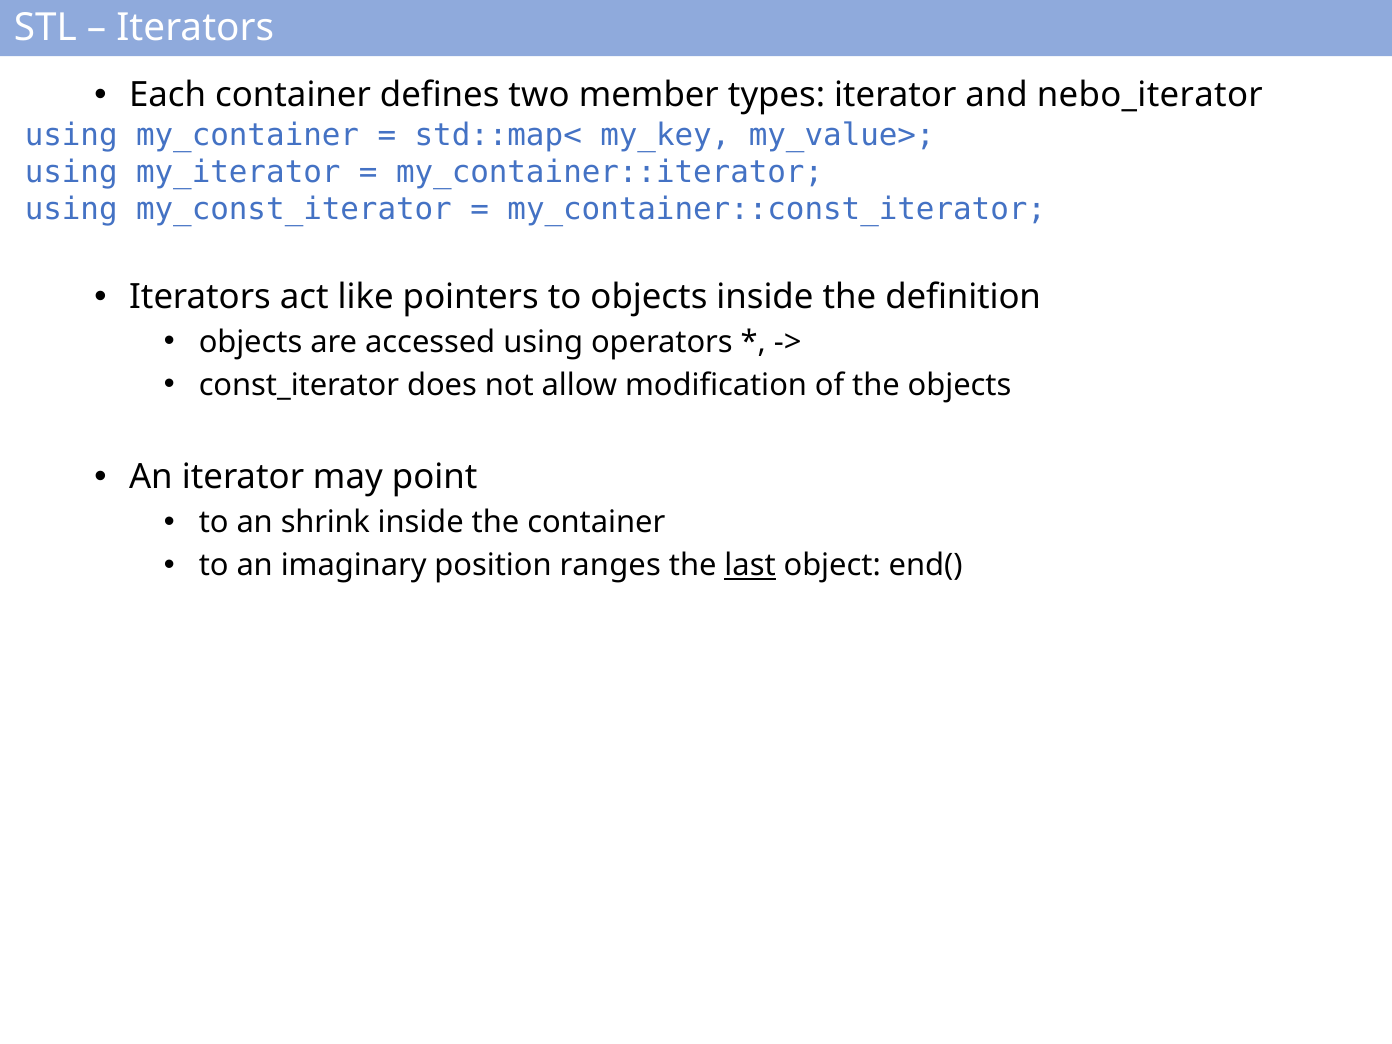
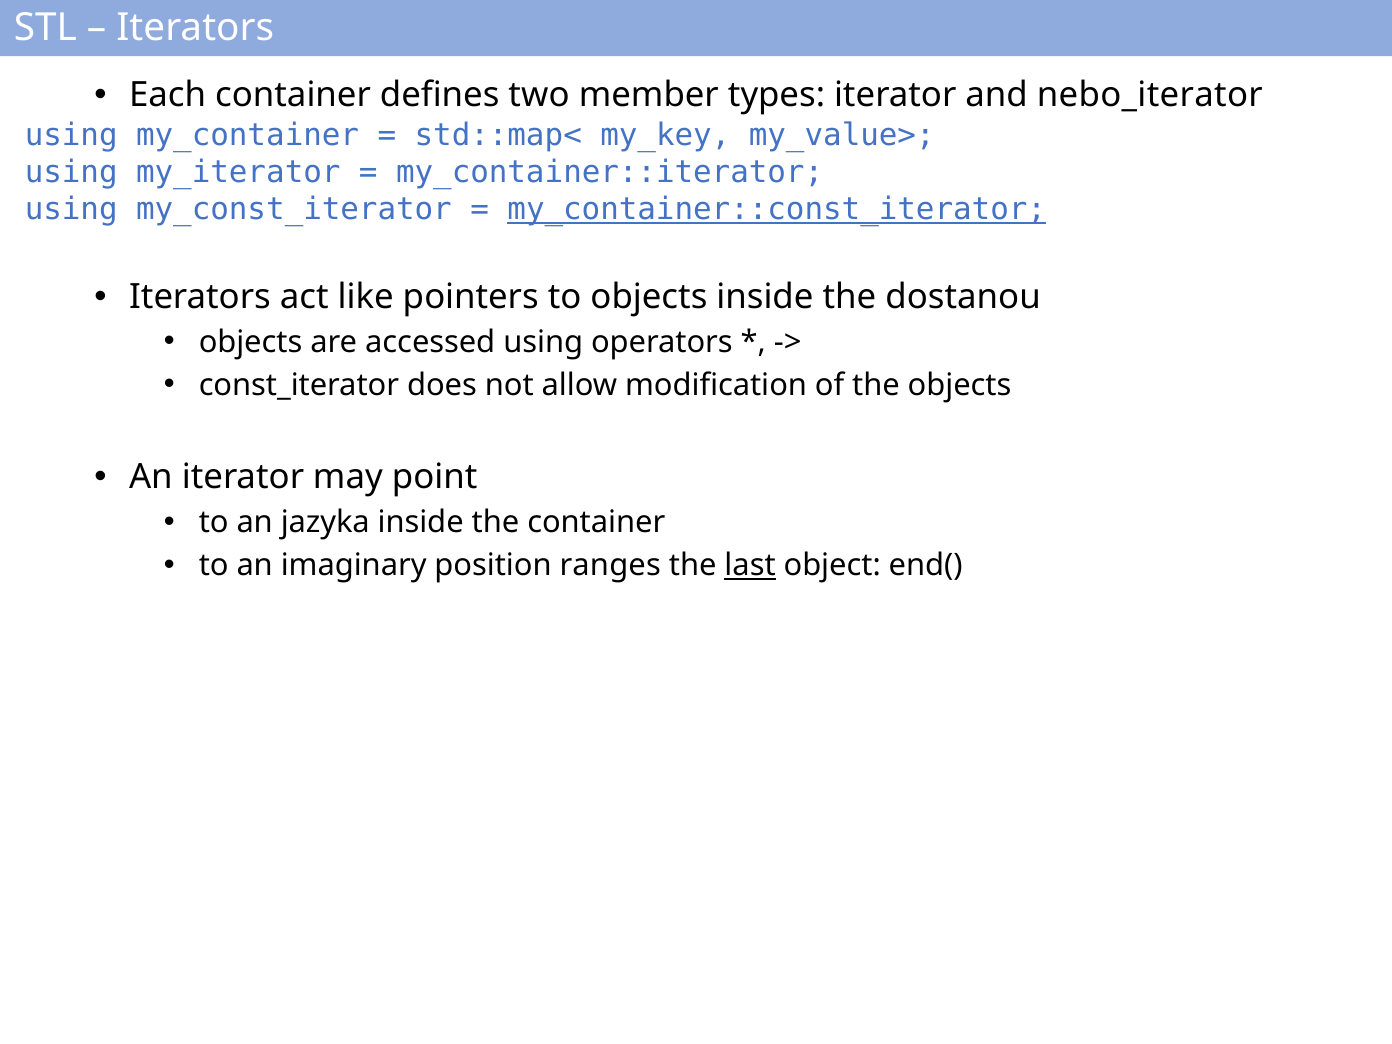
my_container::const_iterator underline: none -> present
definition: definition -> dostanou
shrink: shrink -> jazyka
